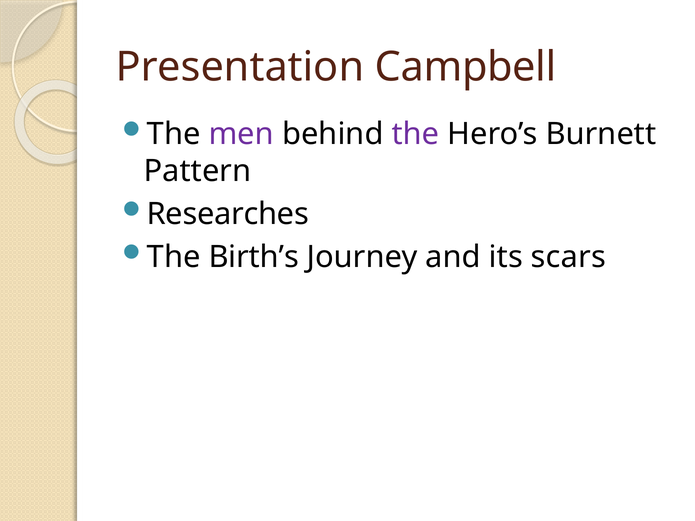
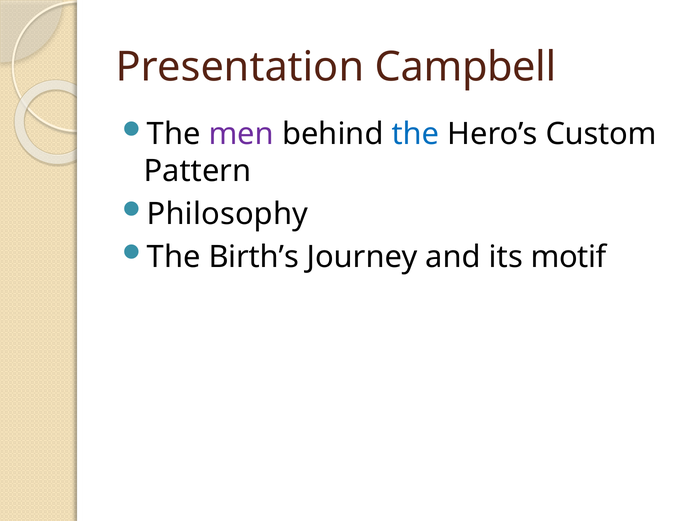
the at (415, 134) colour: purple -> blue
Burnett: Burnett -> Custom
Researches: Researches -> Philosophy
scars: scars -> motif
